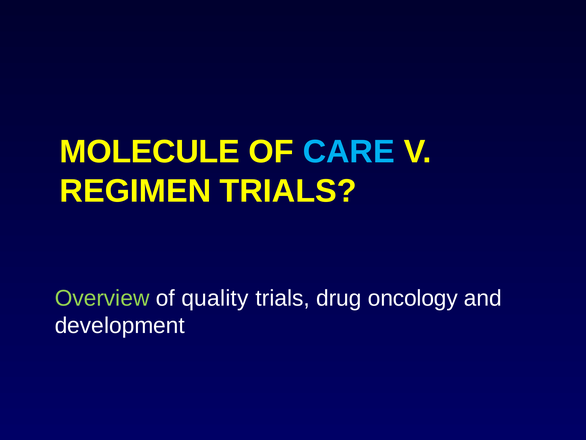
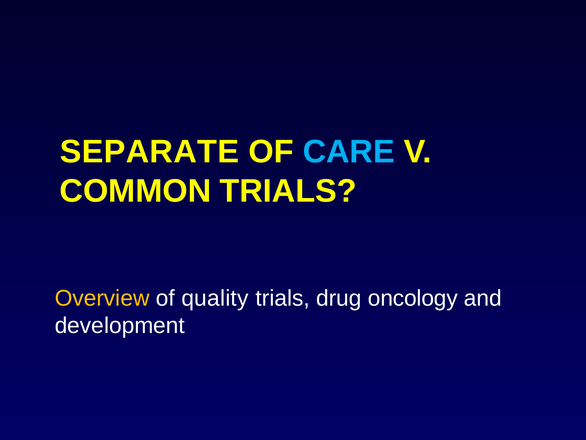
MOLECULE: MOLECULE -> SEPARATE
REGIMEN: REGIMEN -> COMMON
Overview colour: light green -> yellow
